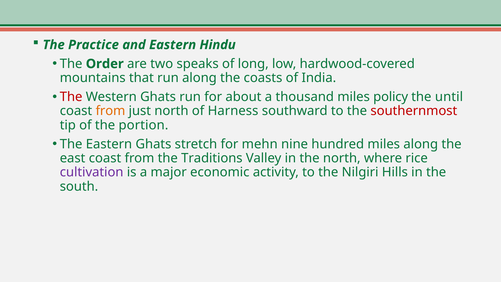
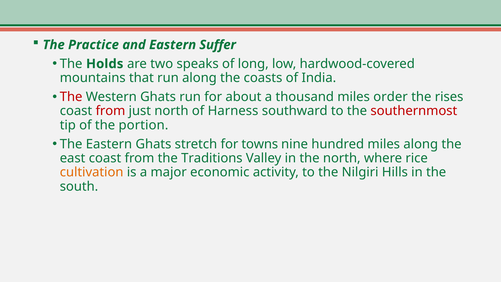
Hindu: Hindu -> Suffer
Order: Order -> Holds
policy: policy -> order
until: until -> rises
from at (110, 111) colour: orange -> red
mehn: mehn -> towns
cultivation colour: purple -> orange
